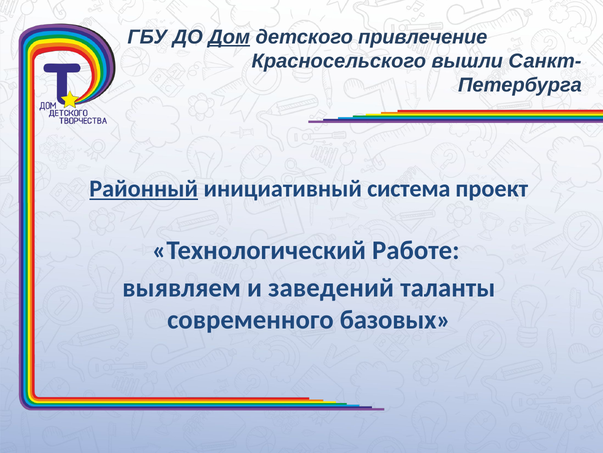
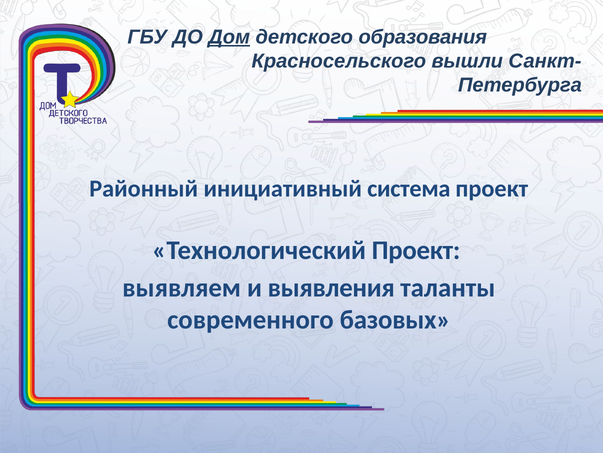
привлечение: привлечение -> образования
Районный underline: present -> none
Технологический Работе: Работе -> Проект
заведений: заведений -> выявления
